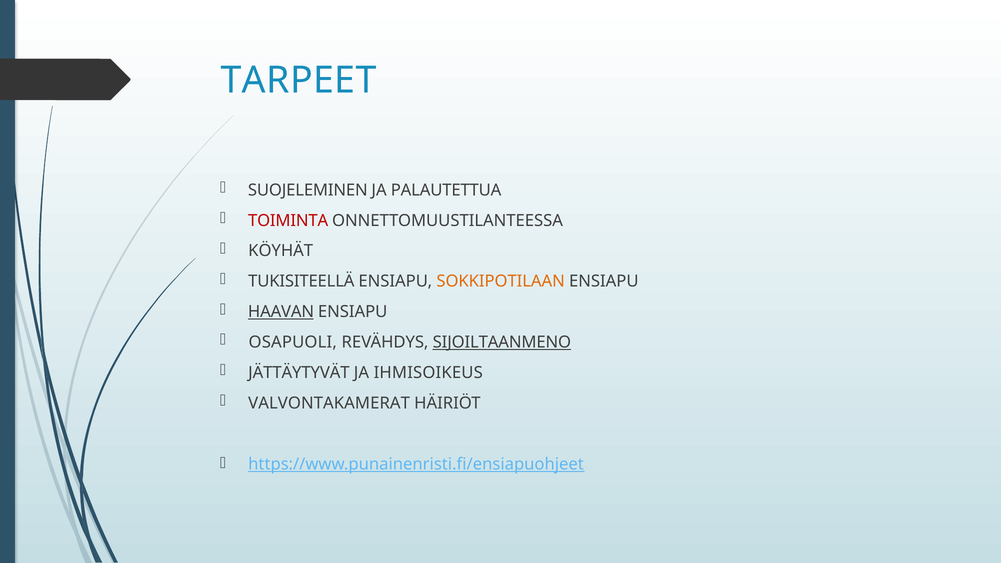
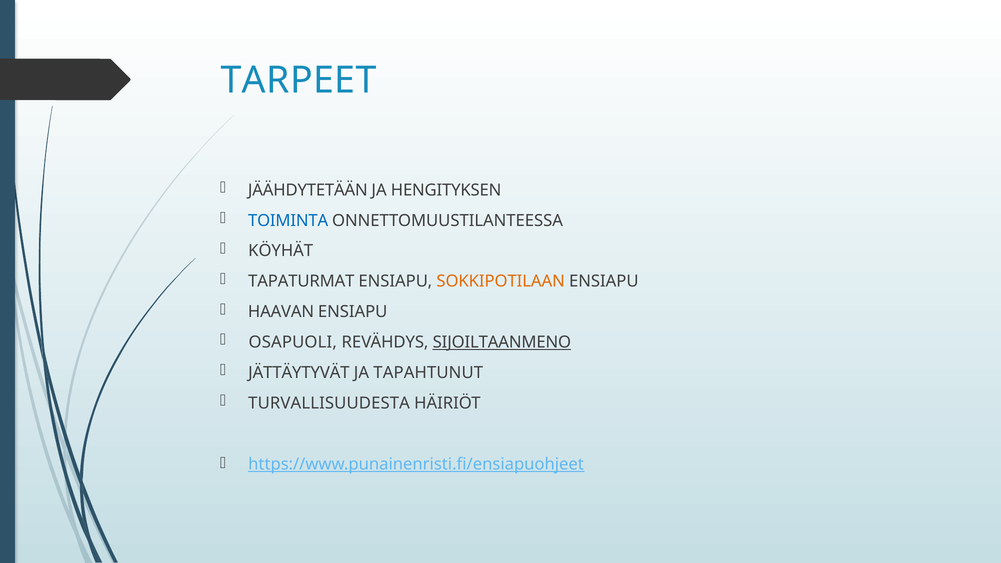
SUOJELEMINEN: SUOJELEMINEN -> JÄÄHDYTETÄÄN
PALAUTETTUA: PALAUTETTUA -> HENGITYKSEN
TOIMINTA colour: red -> blue
TUKISITEELLÄ: TUKISITEELLÄ -> TAPATURMAT
HAAVAN underline: present -> none
IHMISOIKEUS: IHMISOIKEUS -> TAPAHTUNUT
VALVONTAKAMERAT: VALVONTAKAMERAT -> TURVALLISUUDESTA
